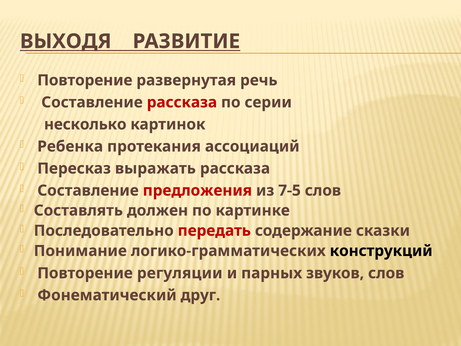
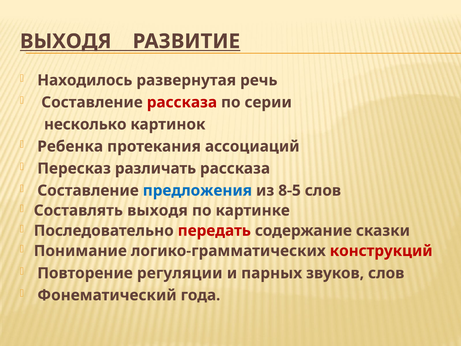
Повторение at (85, 80): Повторение -> Находилось
выражать: выражать -> различать
предложения colour: red -> blue
7-5: 7-5 -> 8-5
Составлять должен: должен -> выходя
конструкций colour: black -> red
друг: друг -> года
